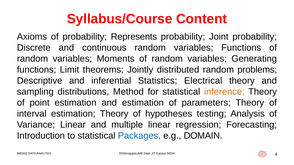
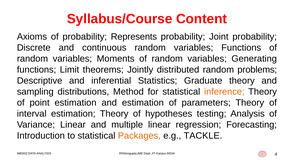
Electrical: Electrical -> Graduate
Packages colour: blue -> orange
DOMAIN: DOMAIN -> TACKLE
